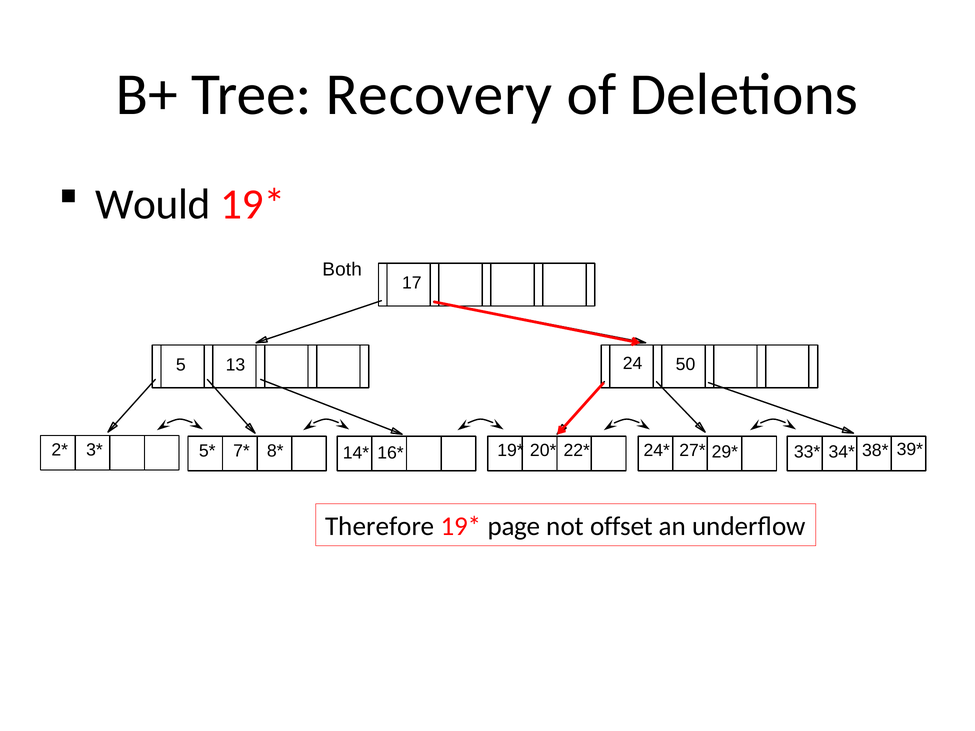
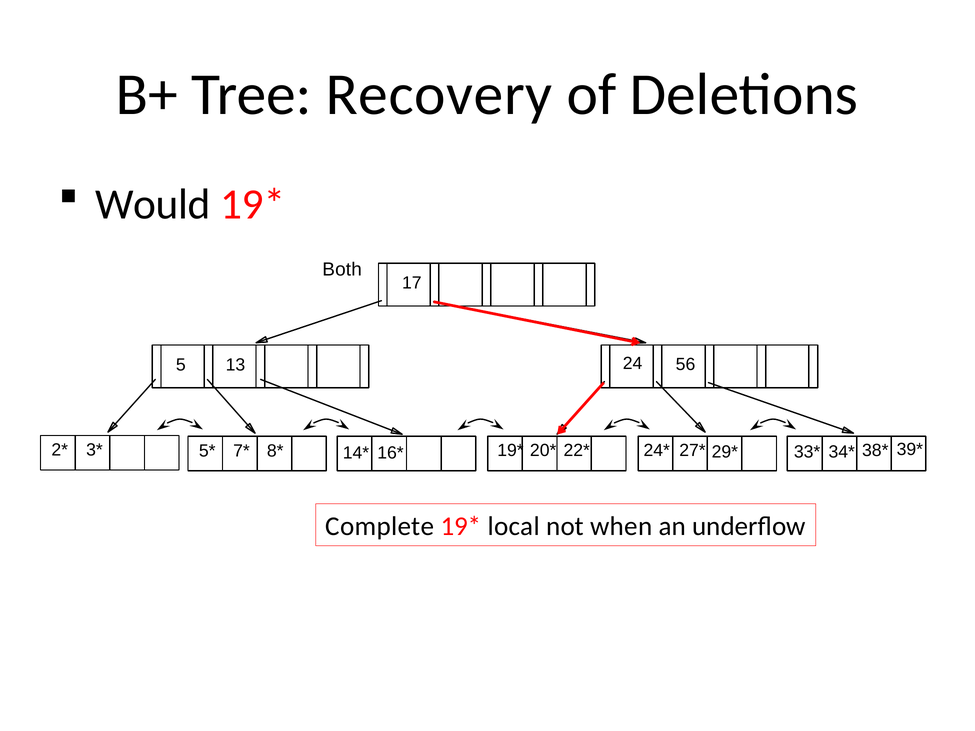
50: 50 -> 56
Therefore: Therefore -> Complete
page: page -> local
offset: offset -> when
